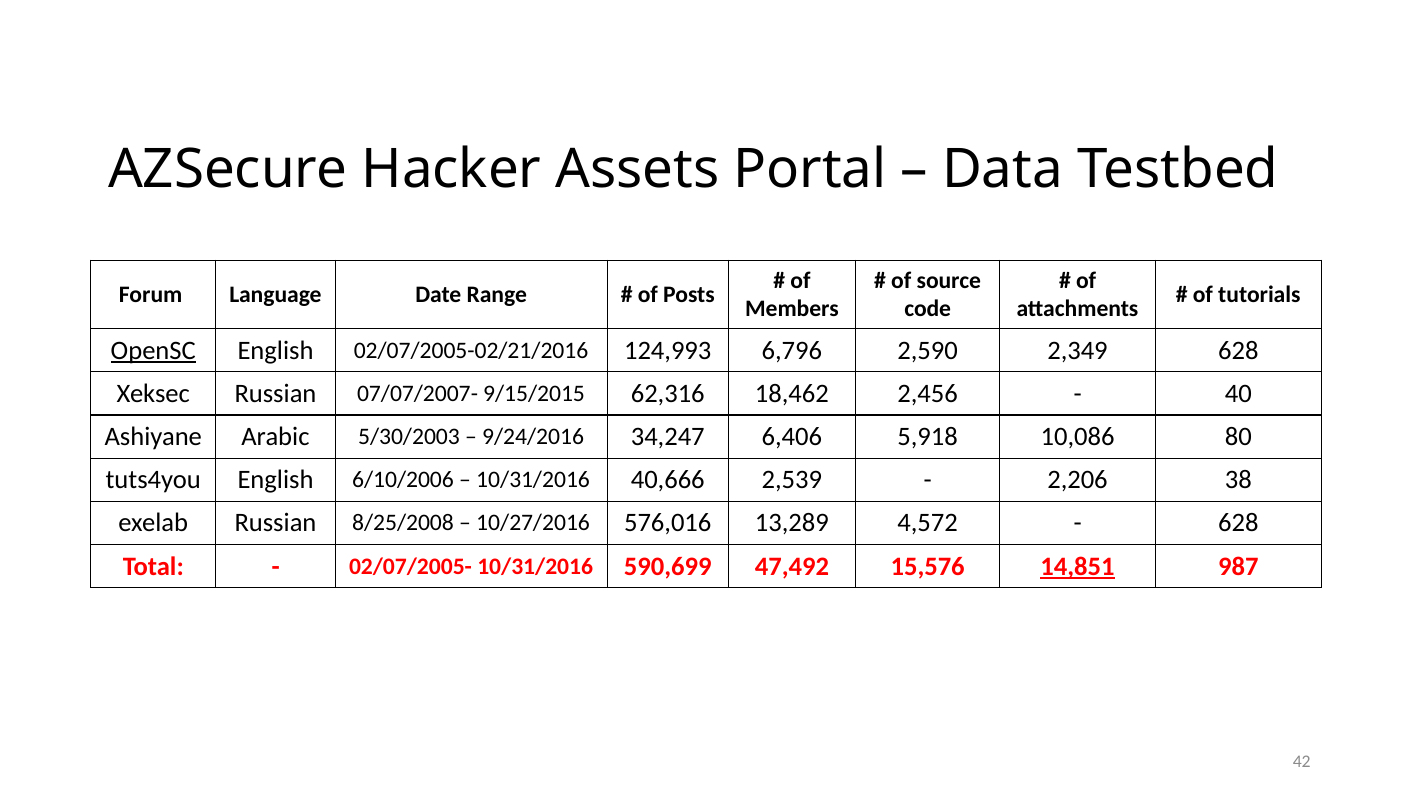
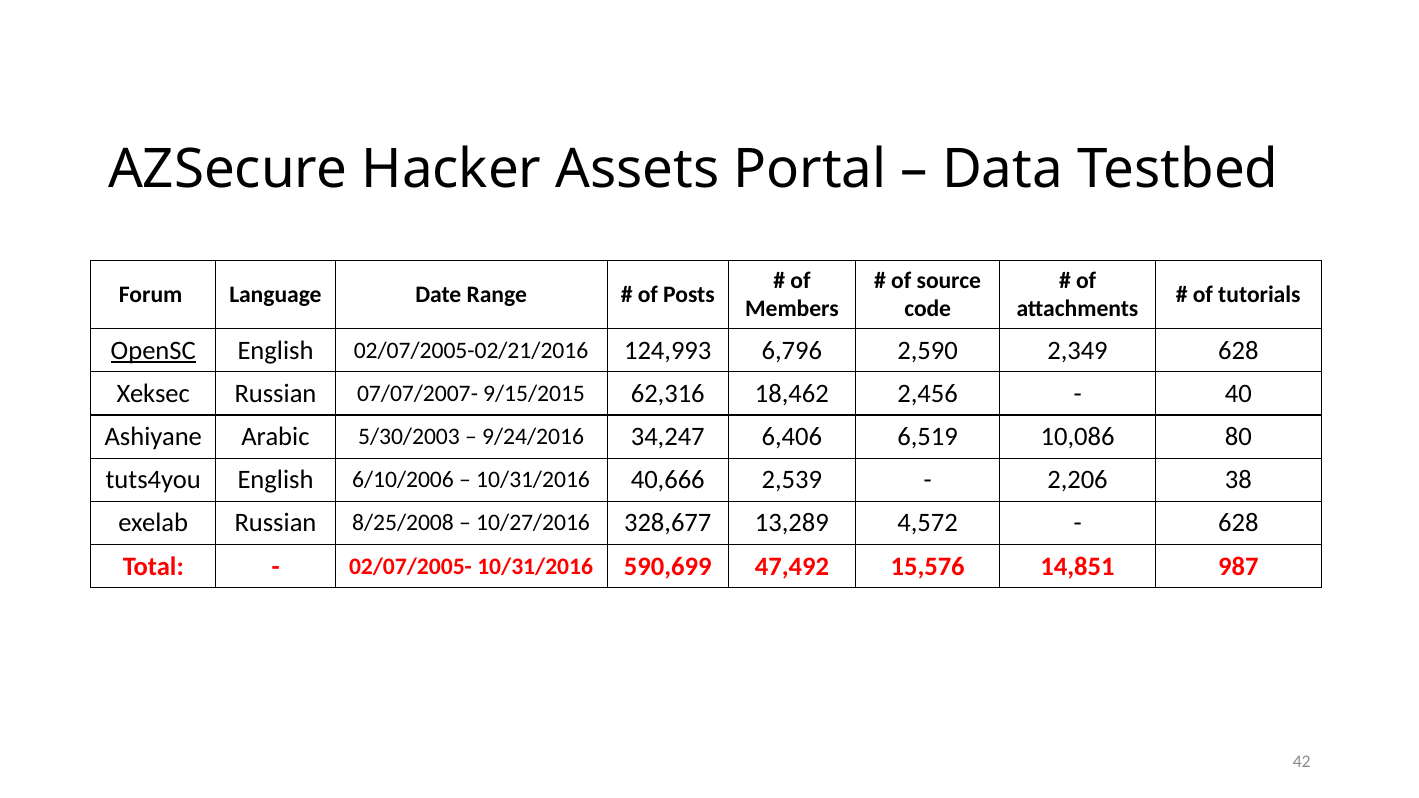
5,918: 5,918 -> 6,519
576,016: 576,016 -> 328,677
14,851 underline: present -> none
